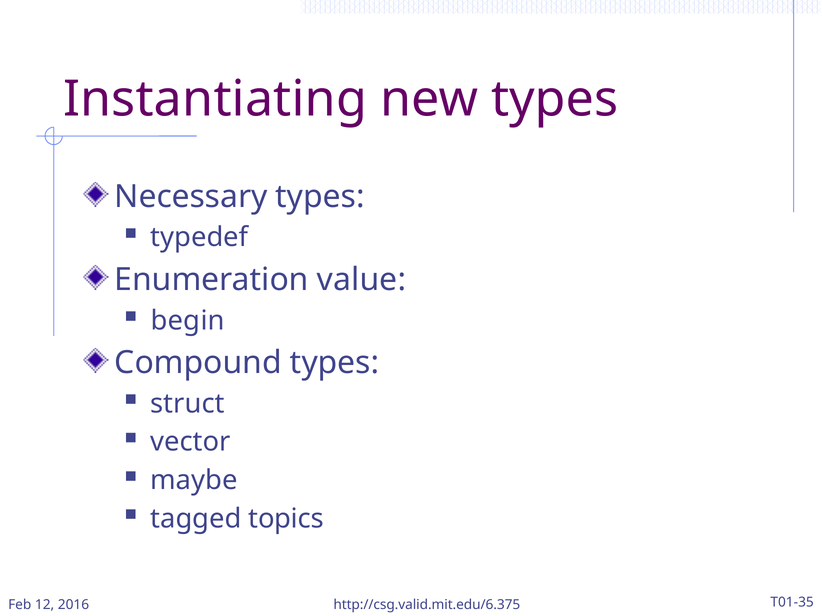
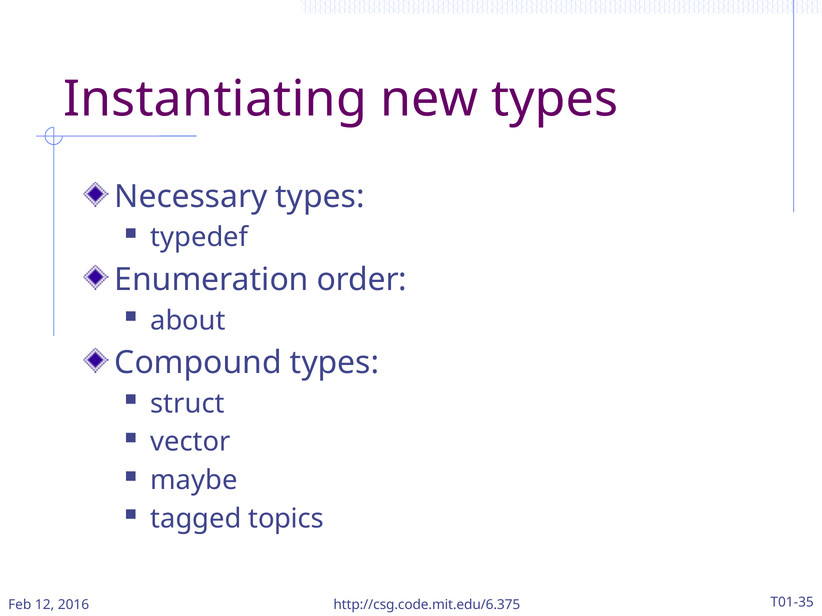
value: value -> order
begin: begin -> about
http://csg.valid.mit.edu/6.375: http://csg.valid.mit.edu/6.375 -> http://csg.code.mit.edu/6.375
